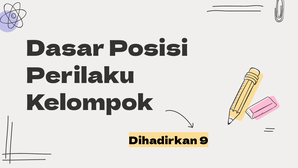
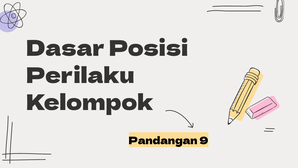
Dihadirkan: Dihadirkan -> Pandangan
